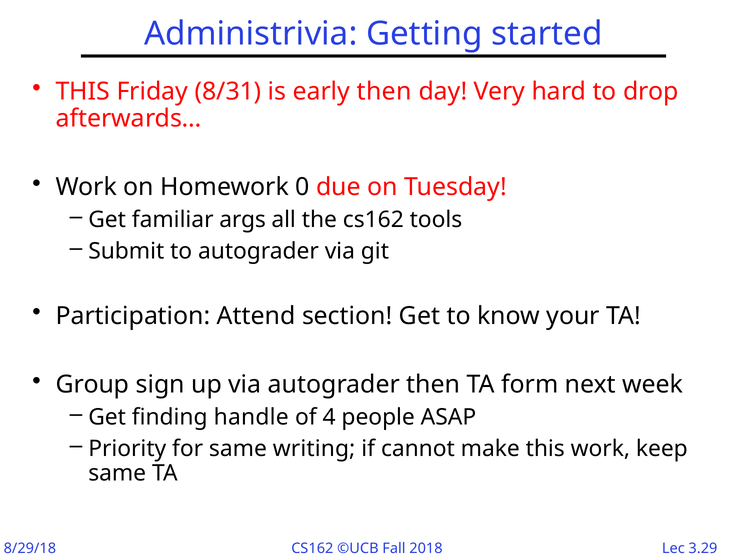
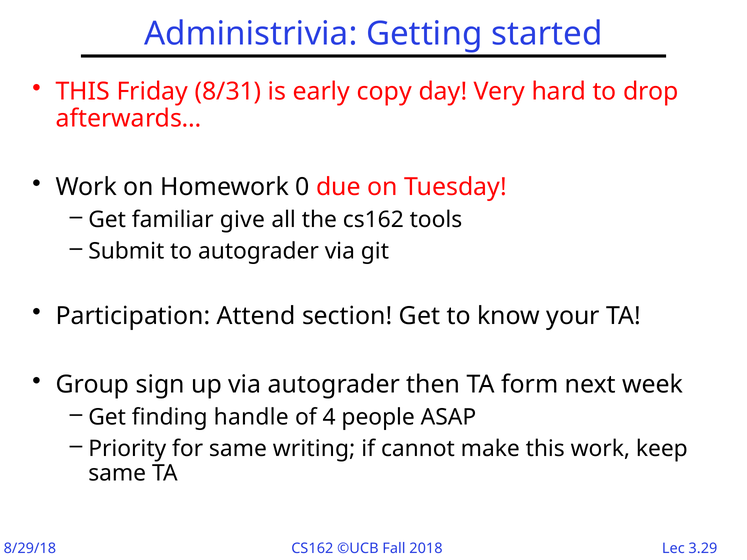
early then: then -> copy
args: args -> give
